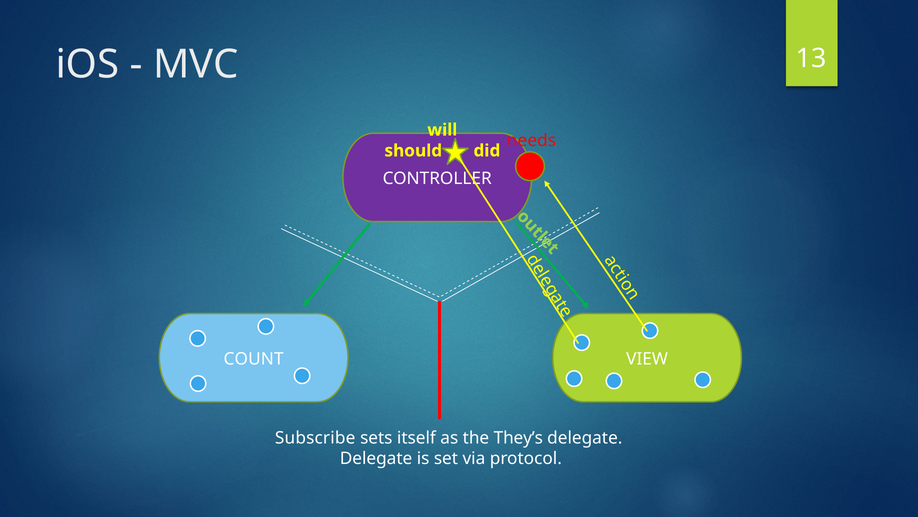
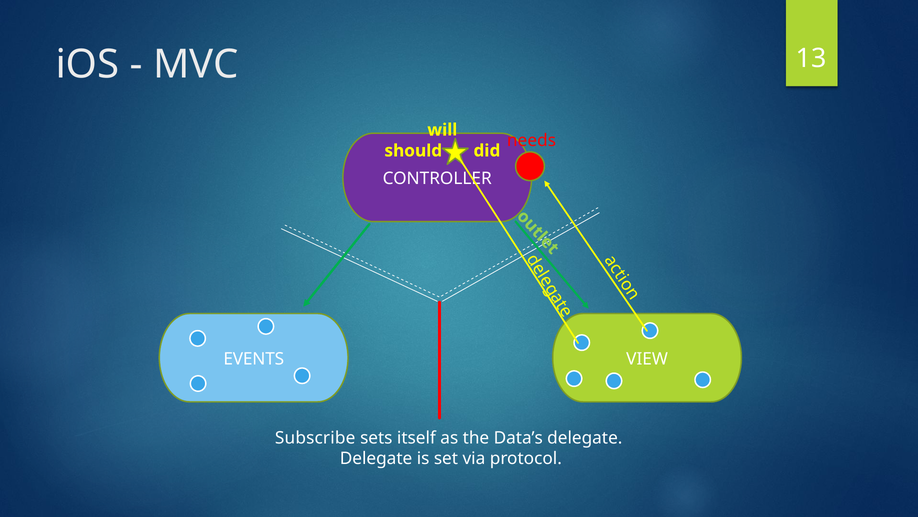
COUNT: COUNT -> EVENTS
They’s: They’s -> Data’s
